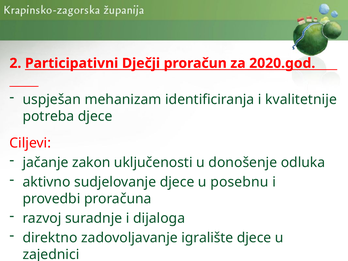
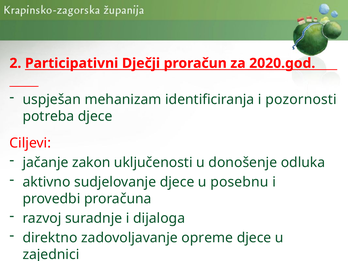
kvalitetnije: kvalitetnije -> pozornosti
igralište: igralište -> opreme
